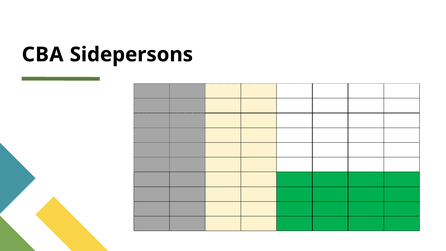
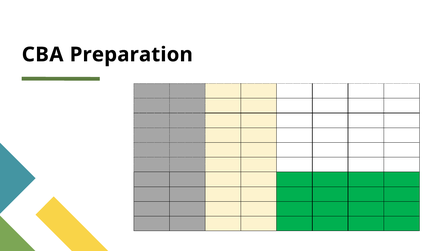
Sidepersons: Sidepersons -> Preparation
